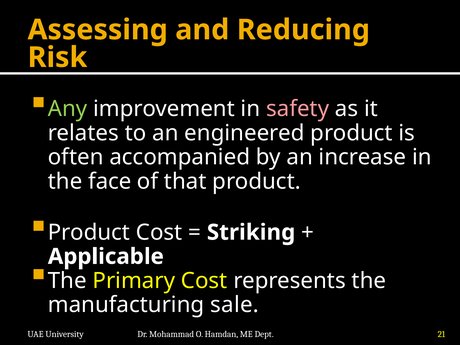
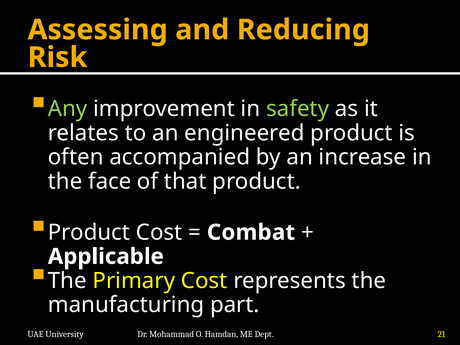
safety colour: pink -> light green
Striking: Striking -> Combat
sale: sale -> part
